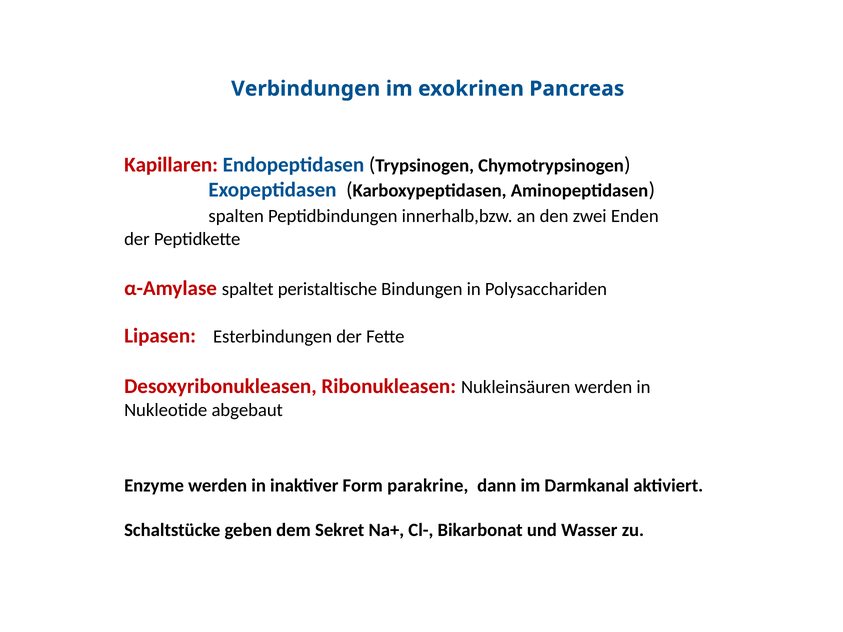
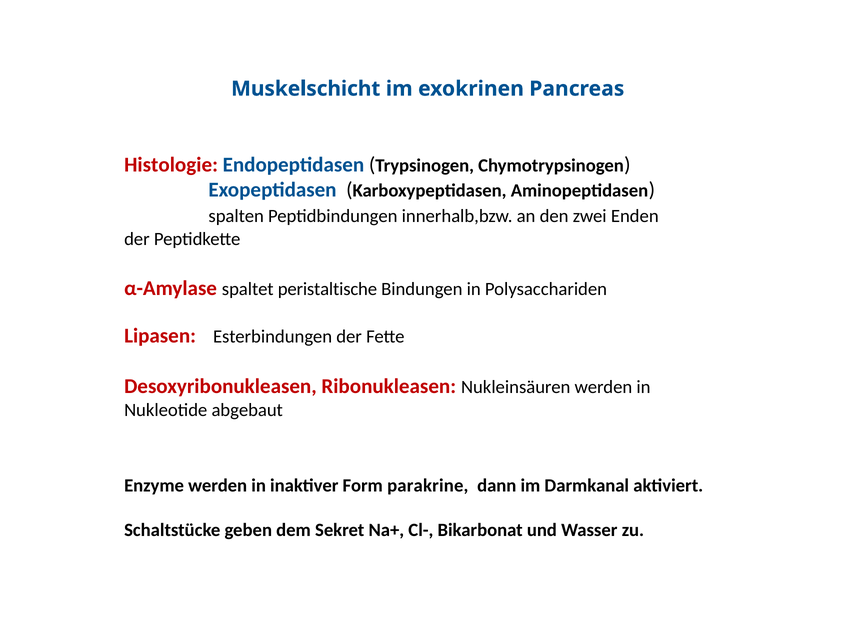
Verbindungen: Verbindungen -> Muskelschicht
Kapillaren: Kapillaren -> Histologie
